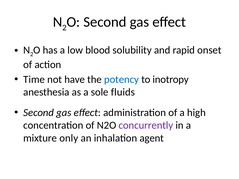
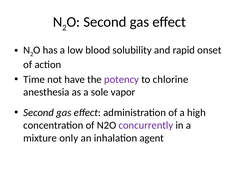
potency colour: blue -> purple
inotropy: inotropy -> chlorine
fluids: fluids -> vapor
